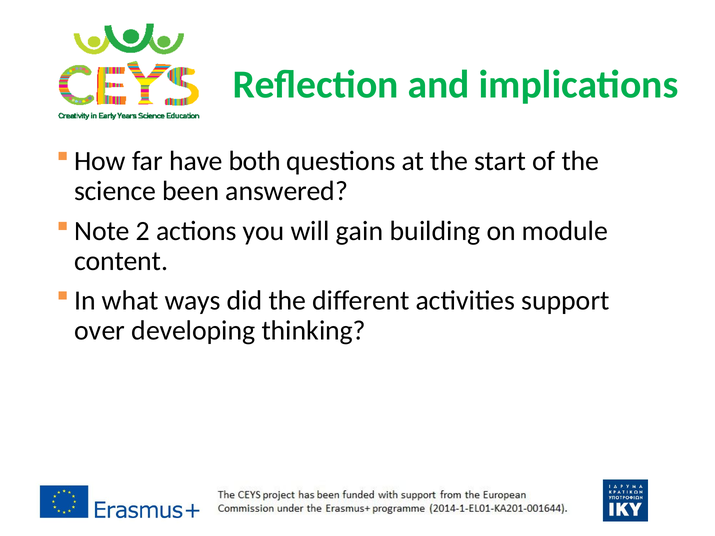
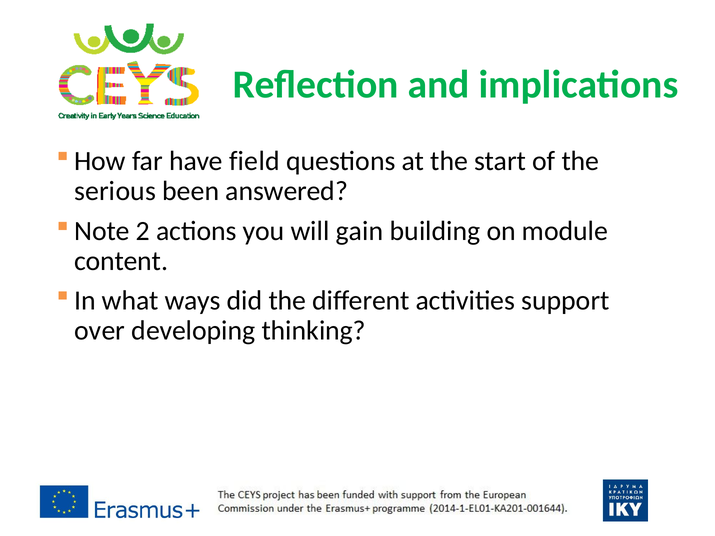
both: both -> field
science: science -> serious
